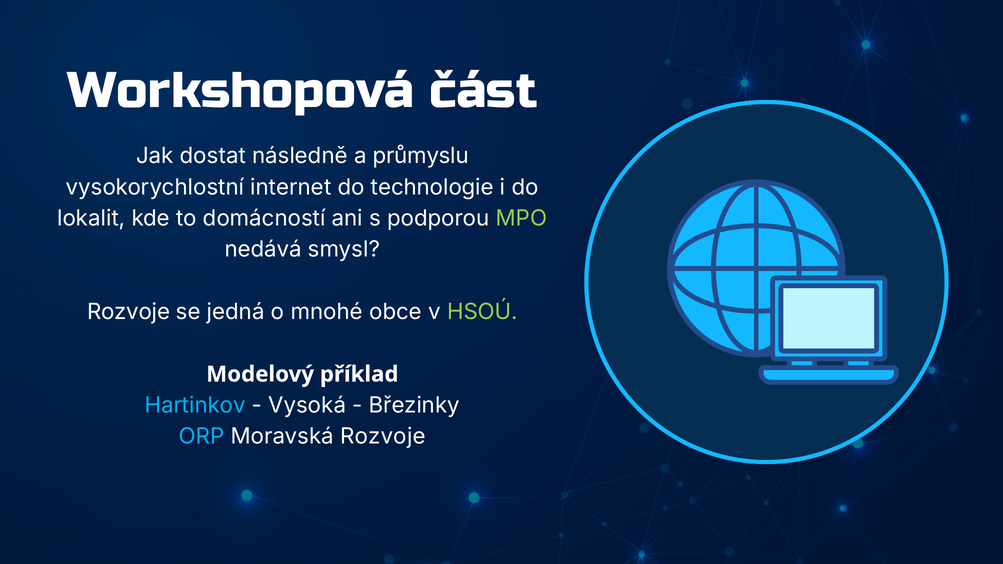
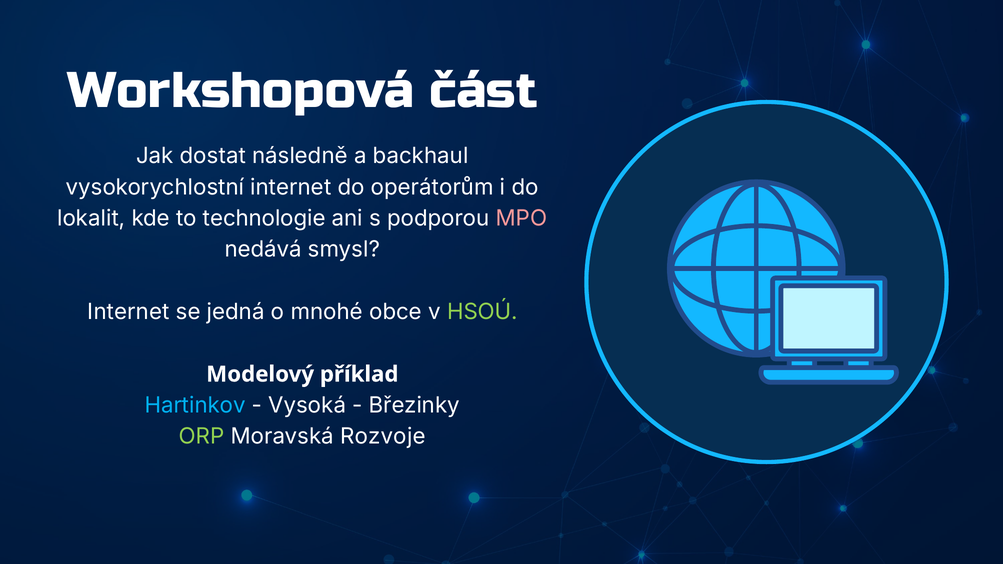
průmyslu: průmyslu -> backhaul
technologie: technologie -> operátorům
domácností: domácností -> technologie
MPO colour: light green -> pink
Rozvoje at (129, 312): Rozvoje -> Internet
ORP colour: light blue -> light green
